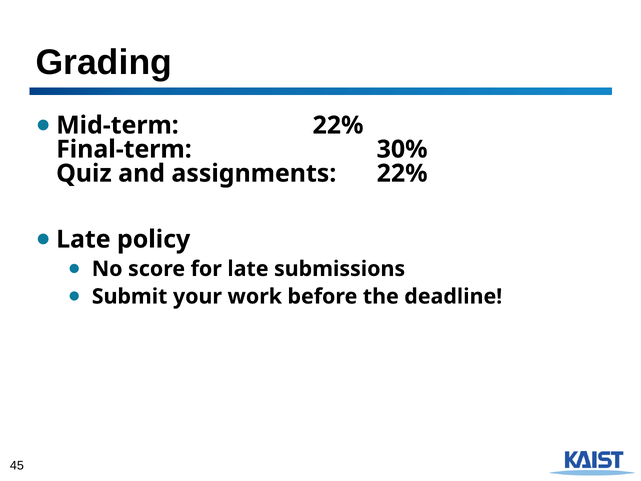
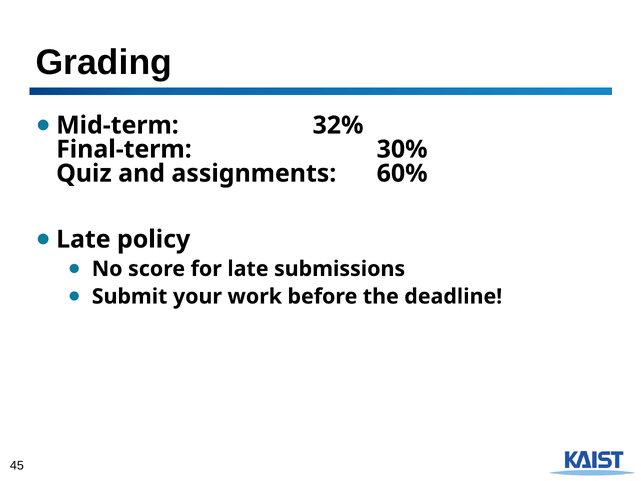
Mid-term 22%: 22% -> 32%
assignments 22%: 22% -> 60%
